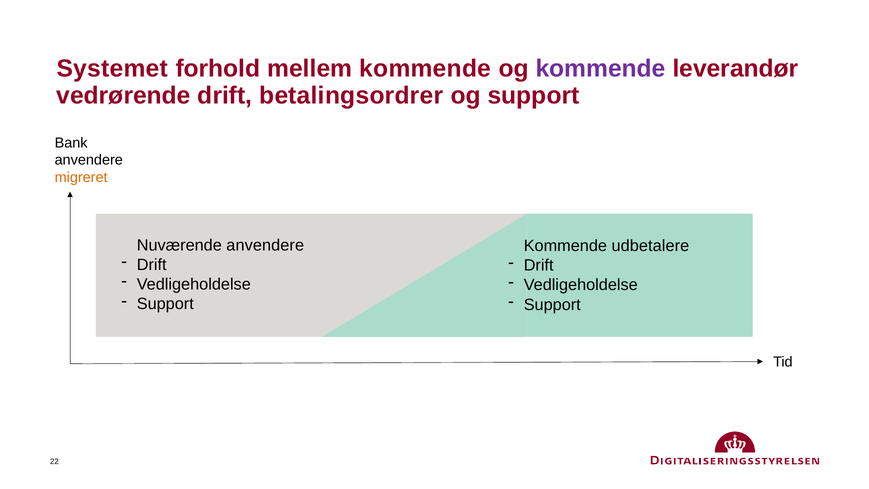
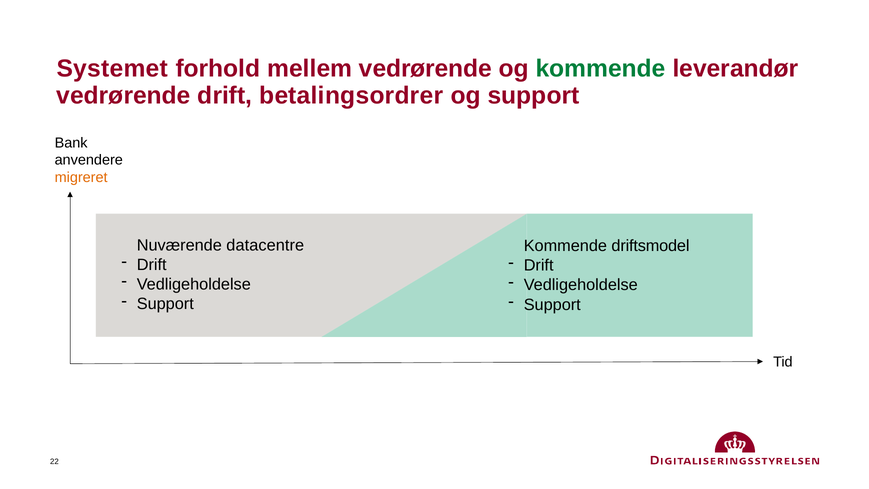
mellem kommende: kommende -> vedrørende
kommende at (601, 69) colour: purple -> green
Nuværende anvendere: anvendere -> datacentre
udbetalere: udbetalere -> driftsmodel
